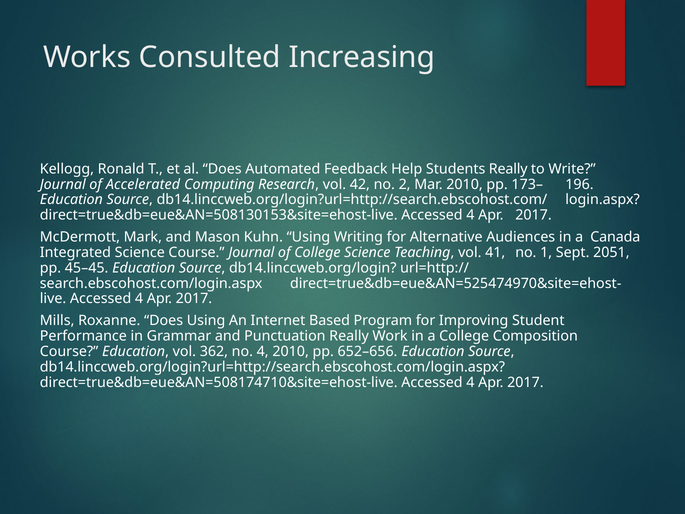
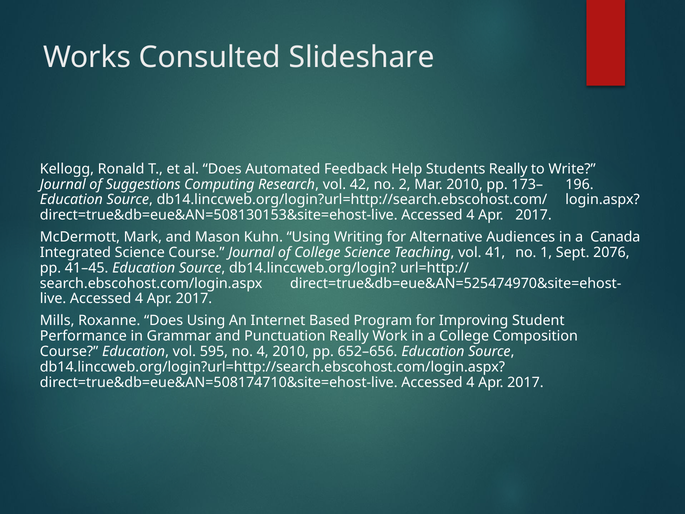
Increasing: Increasing -> Slideshare
Accelerated: Accelerated -> Suggestions
2051: 2051 -> 2076
45–45: 45–45 -> 41–45
362: 362 -> 595
